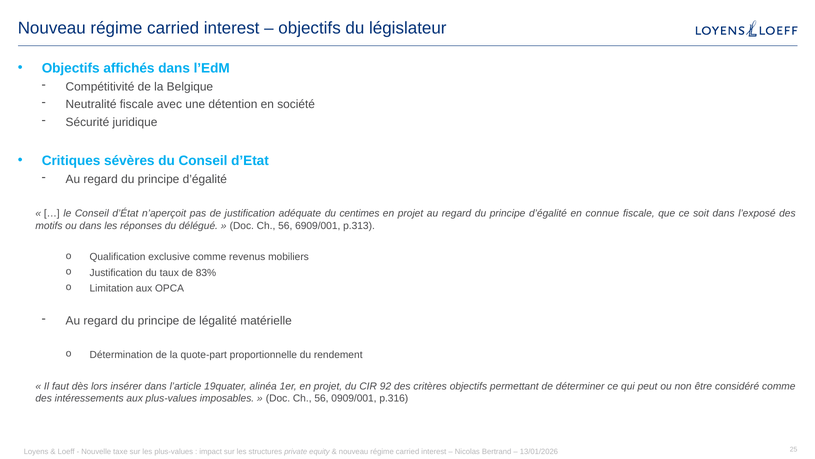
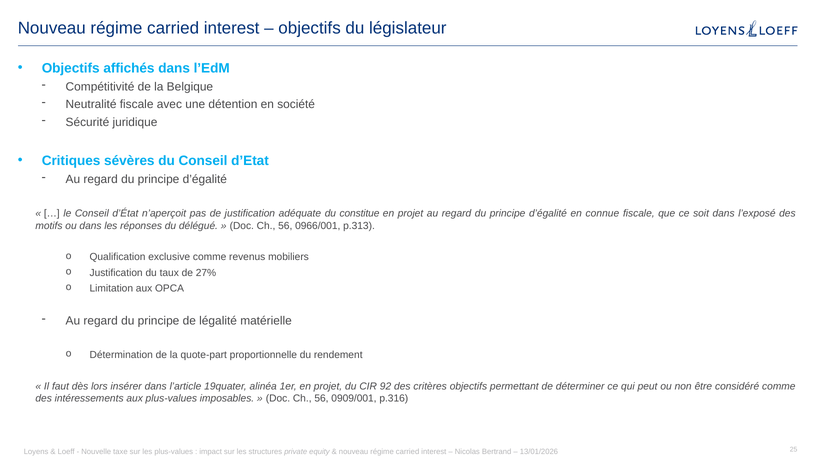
centimes: centimes -> constitue
6909/001: 6909/001 -> 0966/001
83%: 83% -> 27%
